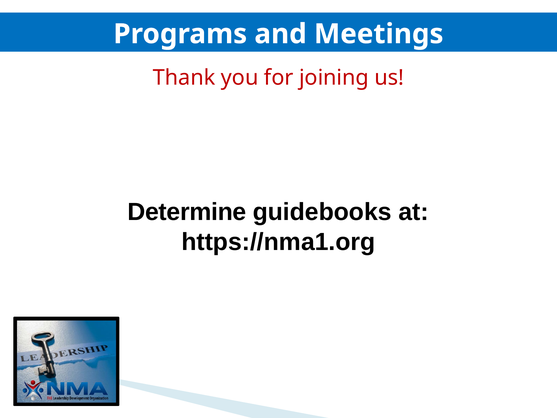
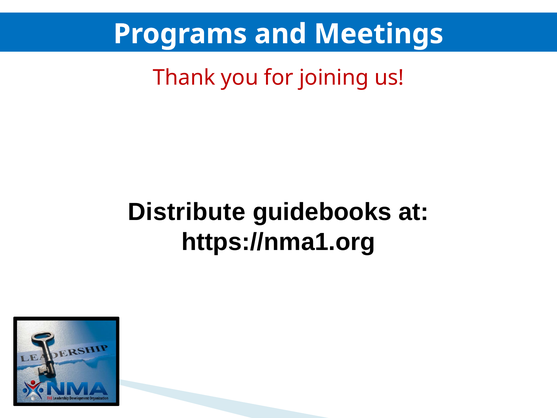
Determine: Determine -> Distribute
